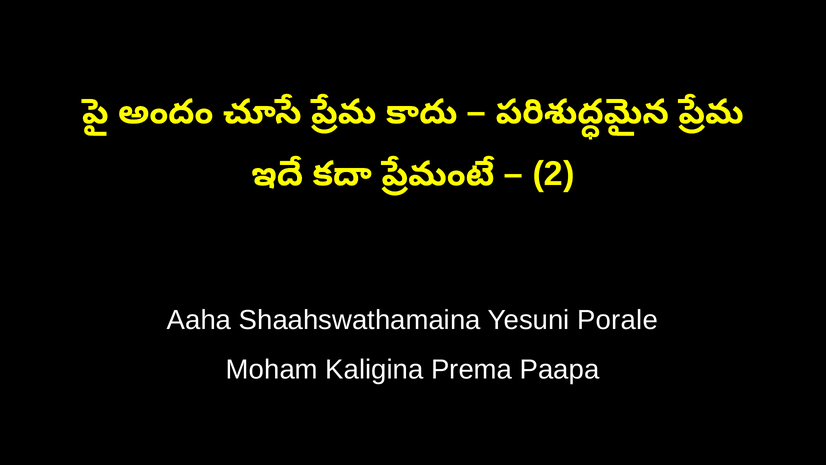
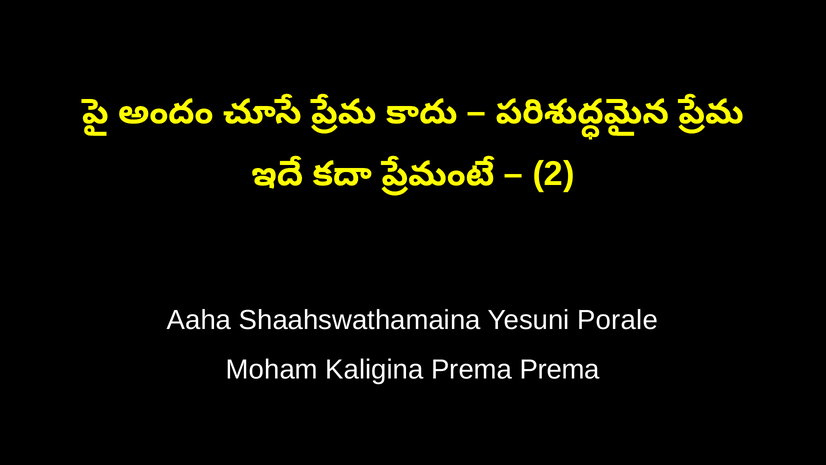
Prema Paapa: Paapa -> Prema
